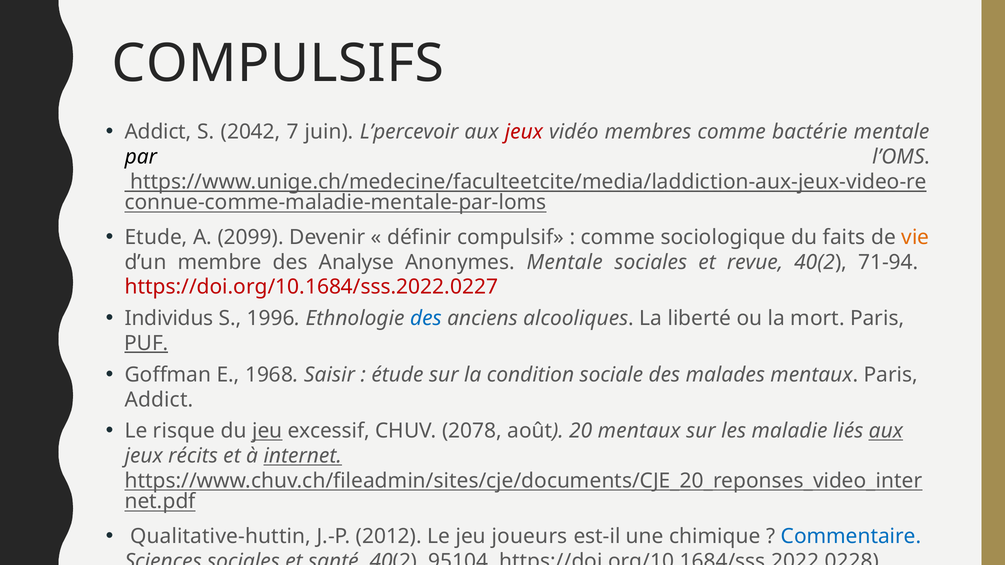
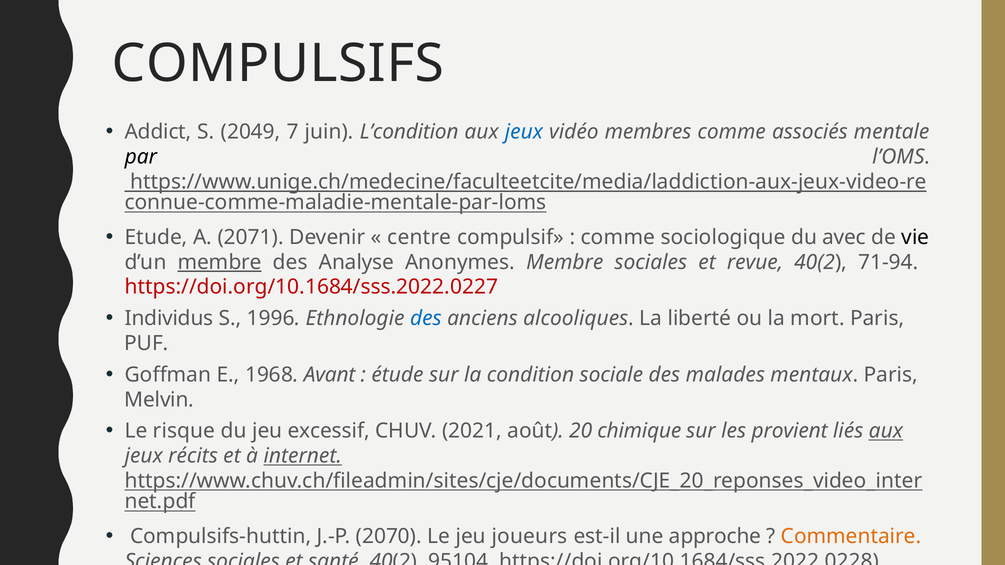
2042: 2042 -> 2049
L’percevoir: L’percevoir -> L’condition
jeux at (524, 132) colour: red -> blue
bactérie: bactérie -> associés
2099: 2099 -> 2071
définir: définir -> centre
faits: faits -> avec
vie colour: orange -> black
membre at (220, 262) underline: none -> present
Anonymes Mentale: Mentale -> Membre
PUF underline: present -> none
Saisir: Saisir -> Avant
Addict at (159, 400): Addict -> Melvin
jeu at (267, 431) underline: present -> none
2078: 2078 -> 2021
20 mentaux: mentaux -> chimique
maladie: maladie -> provient
Qualitative-huttin: Qualitative-huttin -> Compulsifs-huttin
2012: 2012 -> 2070
chimique: chimique -> approche
Commentaire colour: blue -> orange
